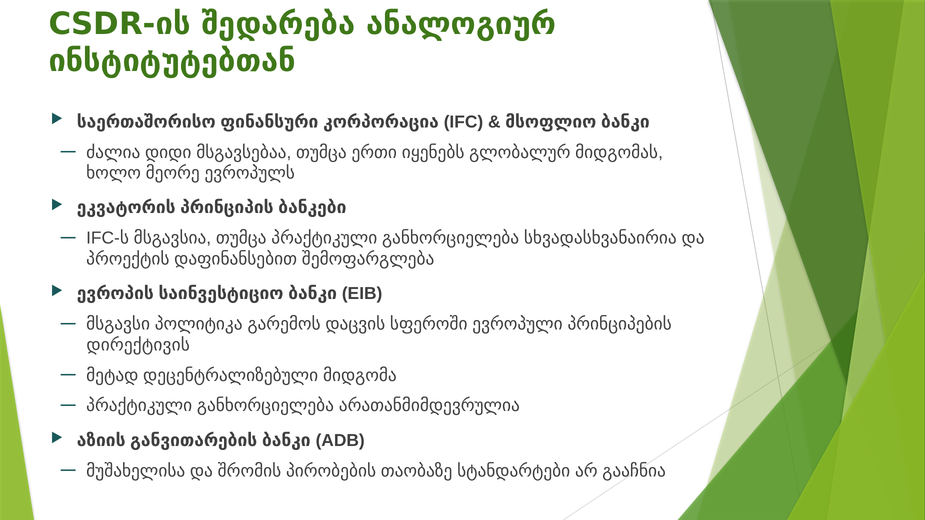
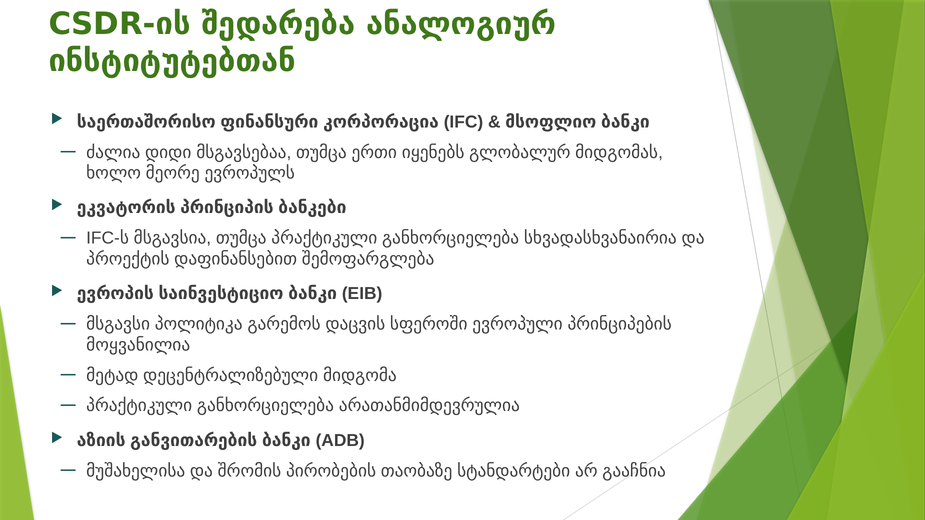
დირექტივის: დირექტივის -> მოყვანილია
